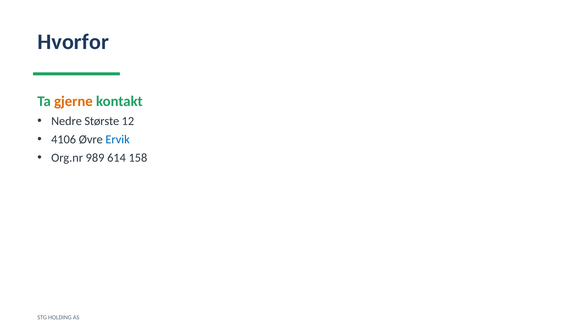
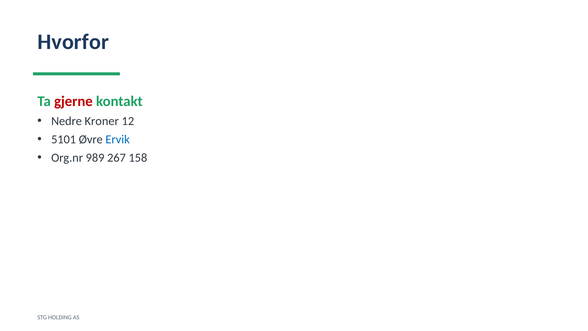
gjerne colour: orange -> red
Største: Største -> Kroner
4106: 4106 -> 5101
614: 614 -> 267
